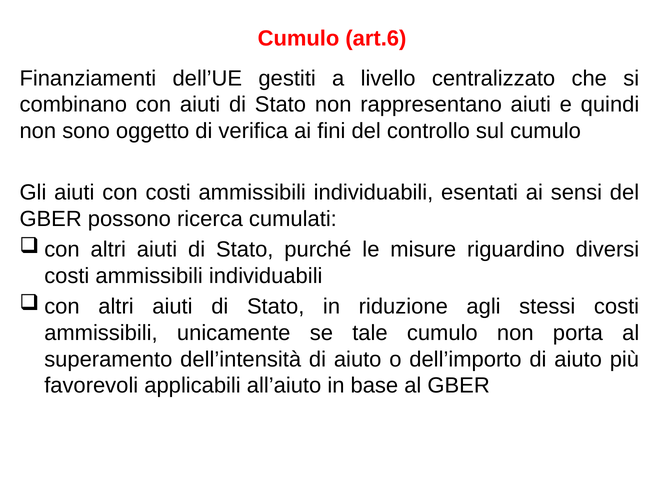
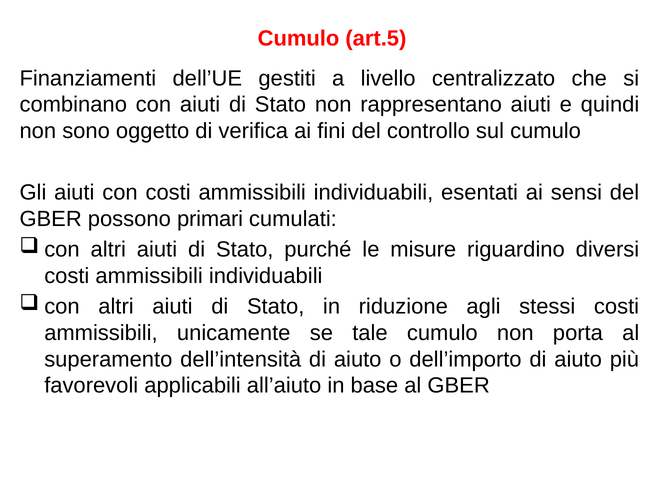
art.6: art.6 -> art.5
ricerca: ricerca -> primari
